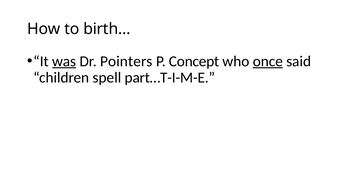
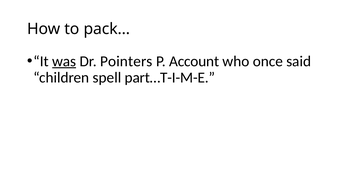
birth…: birth… -> pack…
Concept: Concept -> Account
once underline: present -> none
